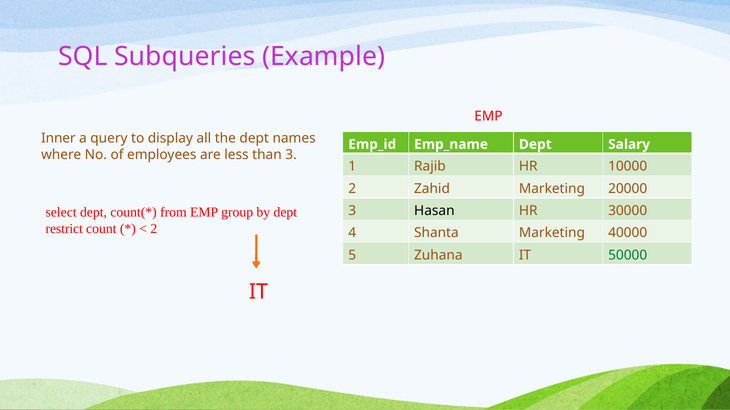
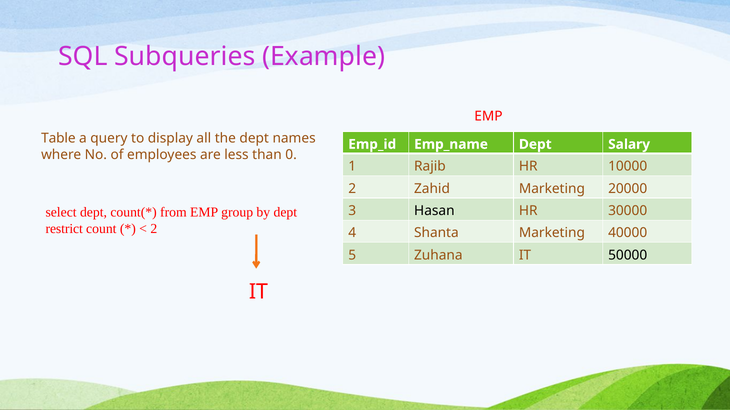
Inner: Inner -> Table
than 3: 3 -> 0
50000 colour: green -> black
